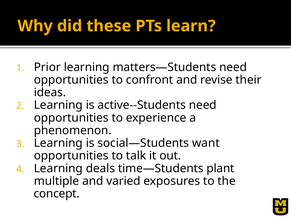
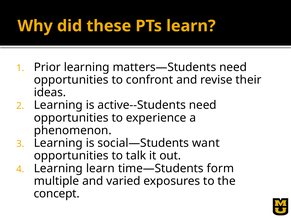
Learning deals: deals -> learn
plant: plant -> form
